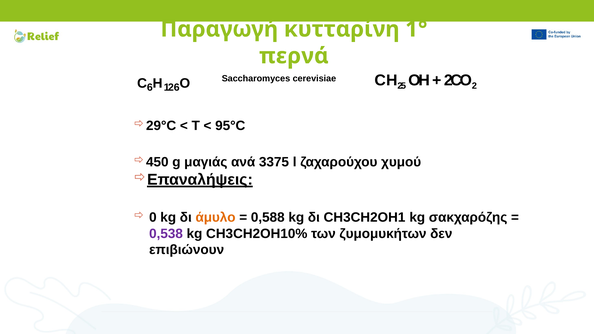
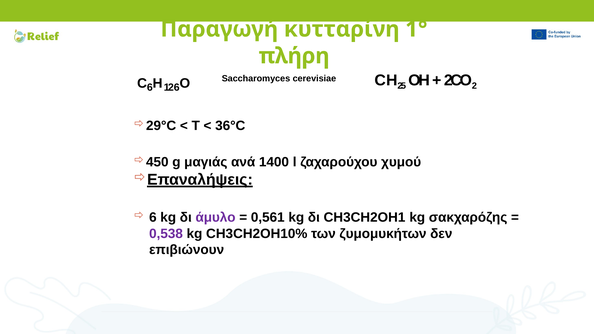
περνά: περνά -> πλήρη
95°C: 95°C -> 36°C
3375: 3375 -> 1400
0 at (153, 218): 0 -> 6
άμυλο colour: orange -> purple
0,588: 0,588 -> 0,561
